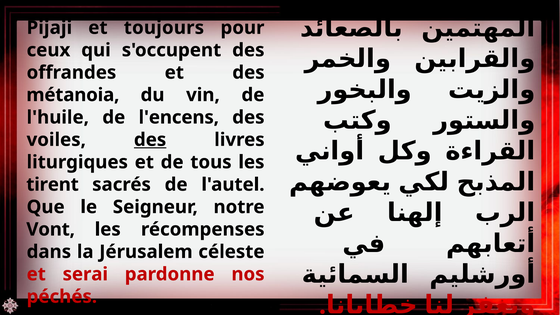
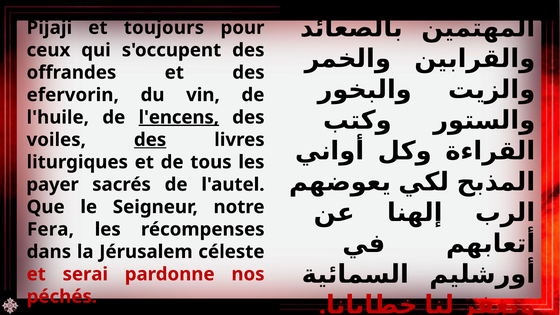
métanoia: métanoia -> efervorin
l'encens underline: none -> present
tirent: tirent -> payer
Vont: Vont -> Fera
